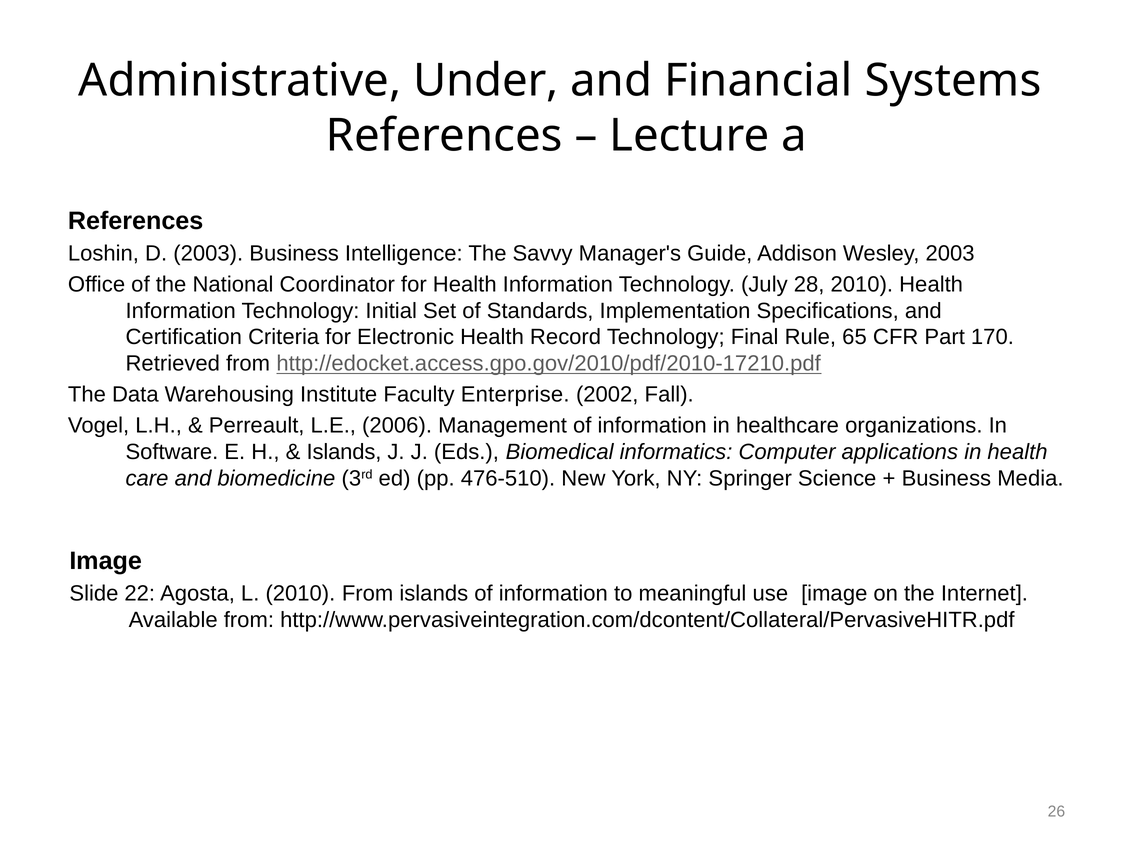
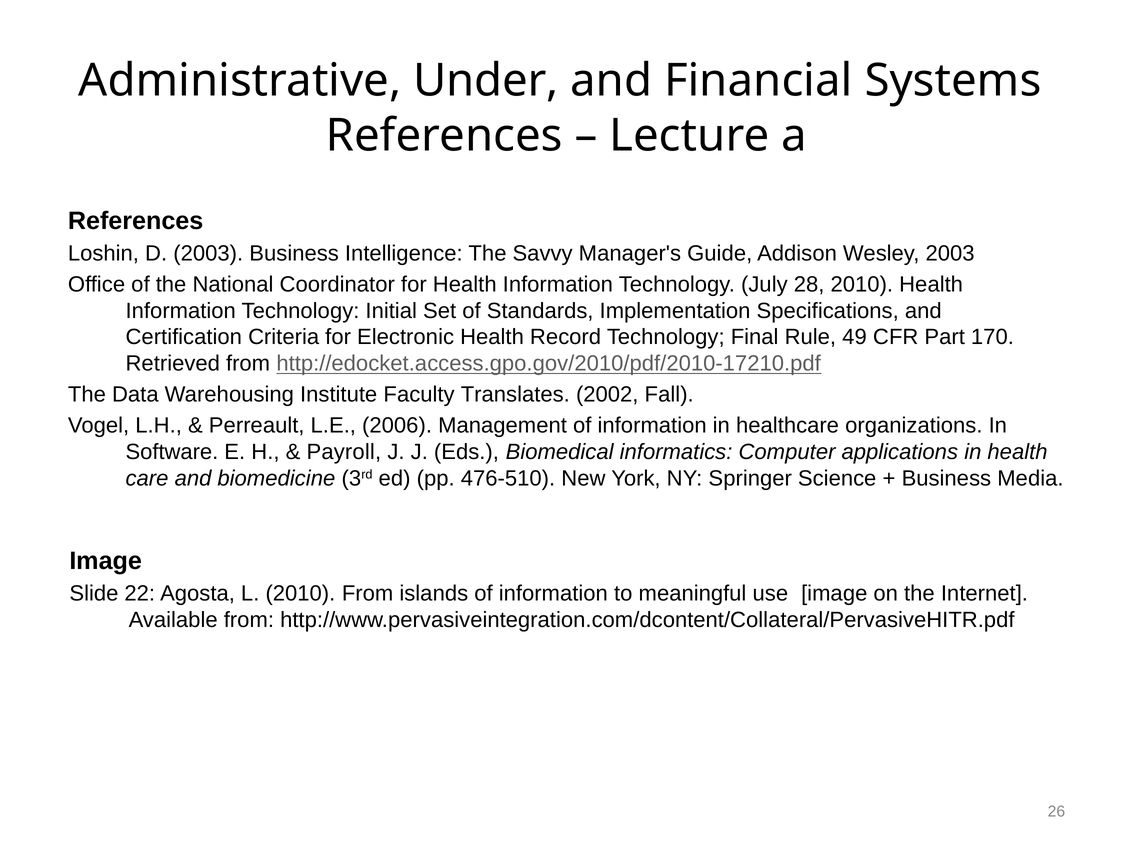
65: 65 -> 49
Enterprise: Enterprise -> Translates
Islands at (344, 452): Islands -> Payroll
